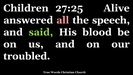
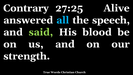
Children: Children -> Contrary
all colour: pink -> light blue
troubled: troubled -> strength
